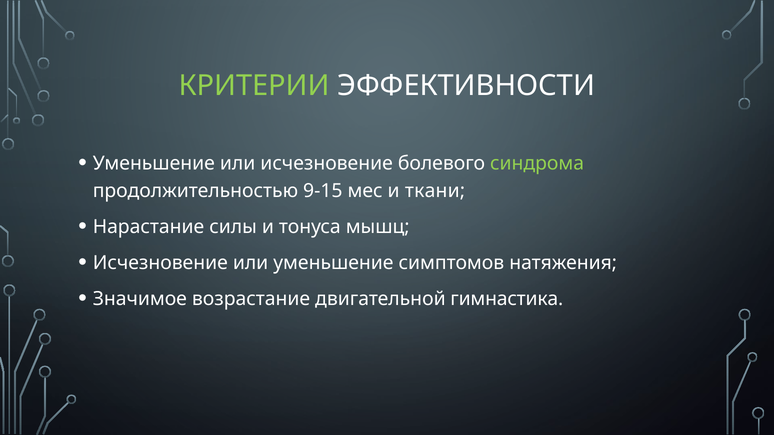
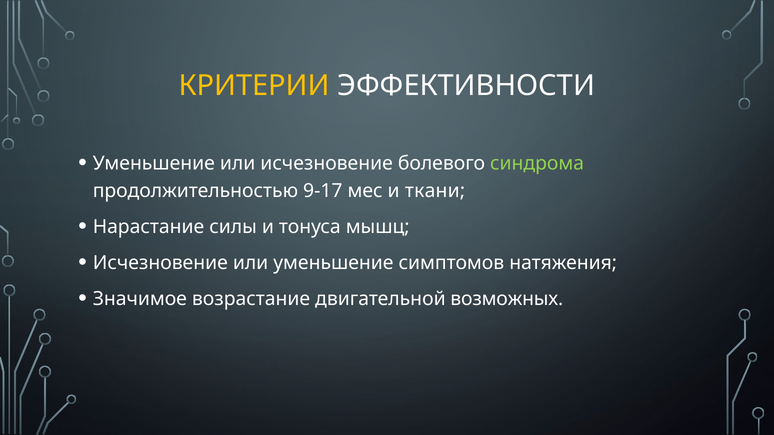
КРИТЕРИИ colour: light green -> yellow
9-15: 9-15 -> 9-17
гимнастика: гимнастика -> возможных
